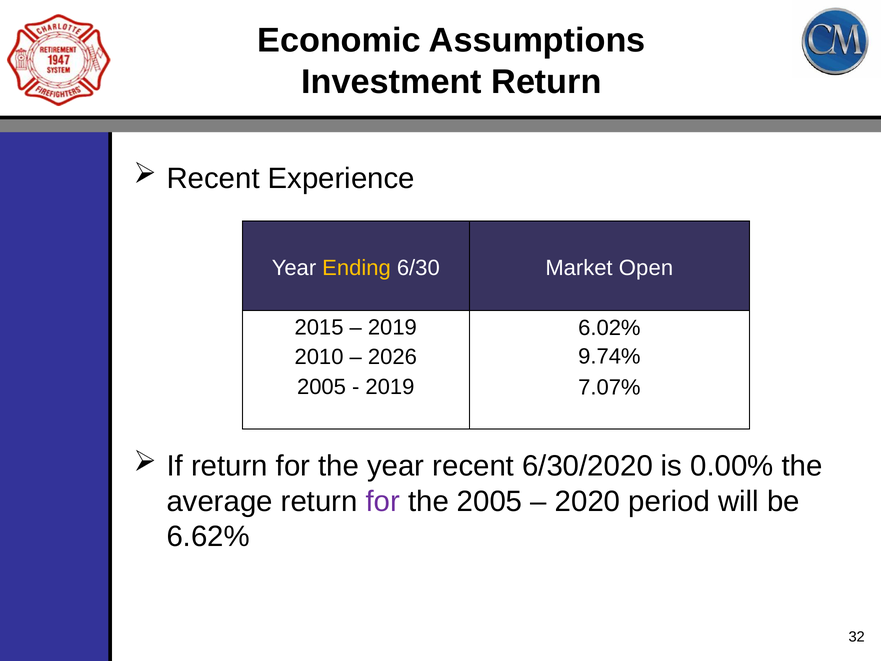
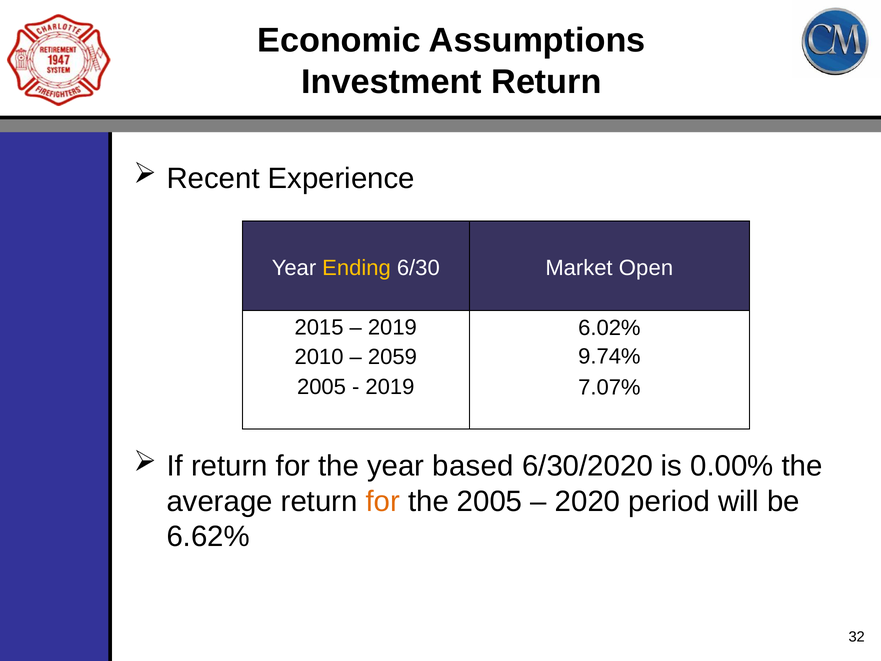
2026: 2026 -> 2059
year recent: recent -> based
for at (383, 501) colour: purple -> orange
